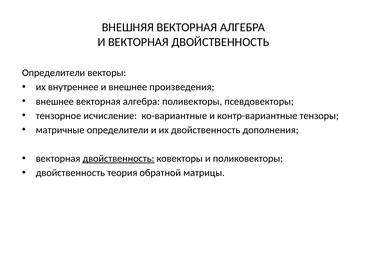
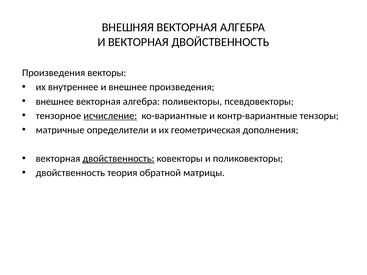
Определители at (54, 73): Определители -> Произведения
исчисление underline: none -> present
их двойственность: двойственность -> геометрическая
